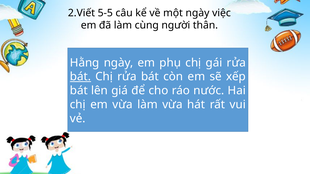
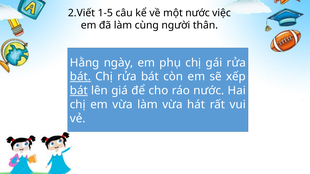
5-5: 5-5 -> 1-5
một ngày: ngày -> nước
bát at (79, 91) underline: none -> present
